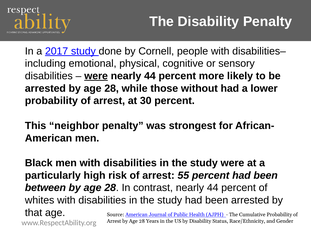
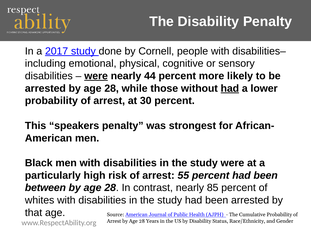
had at (230, 88) underline: none -> present
neighbor: neighbor -> speakers
contrast nearly 44: 44 -> 85
